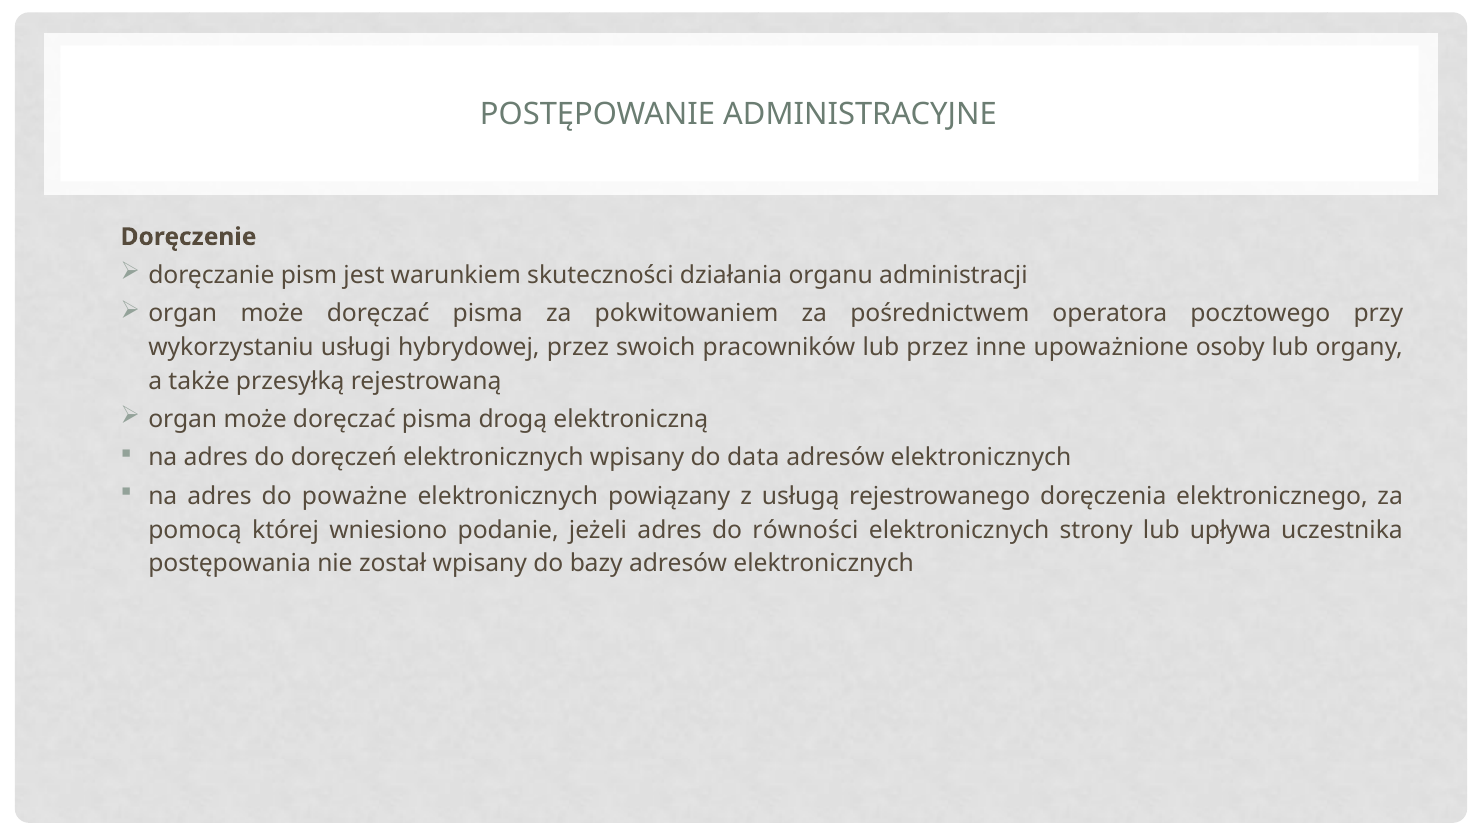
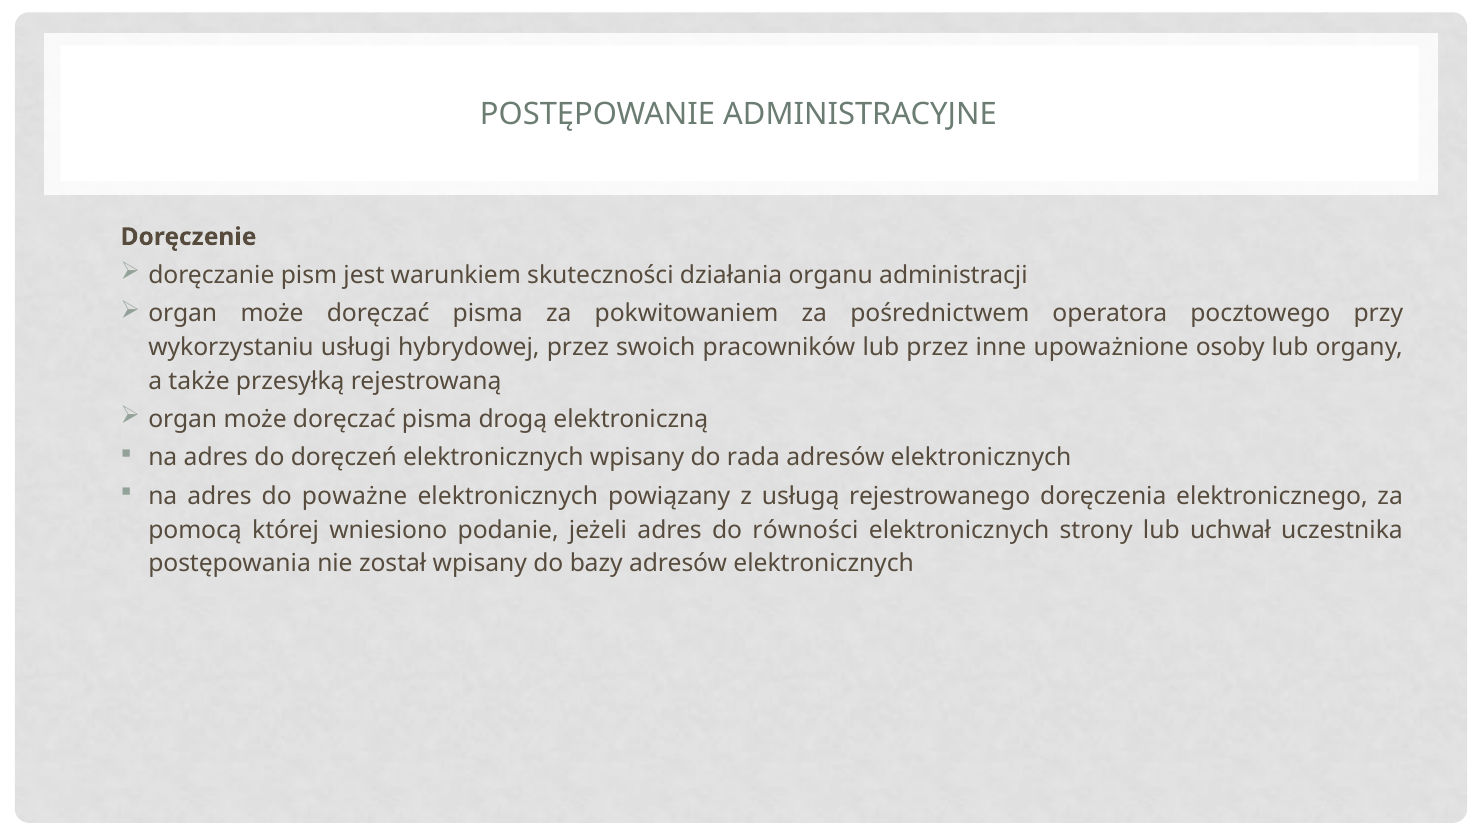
data: data -> rada
upływa: upływa -> uchwał
